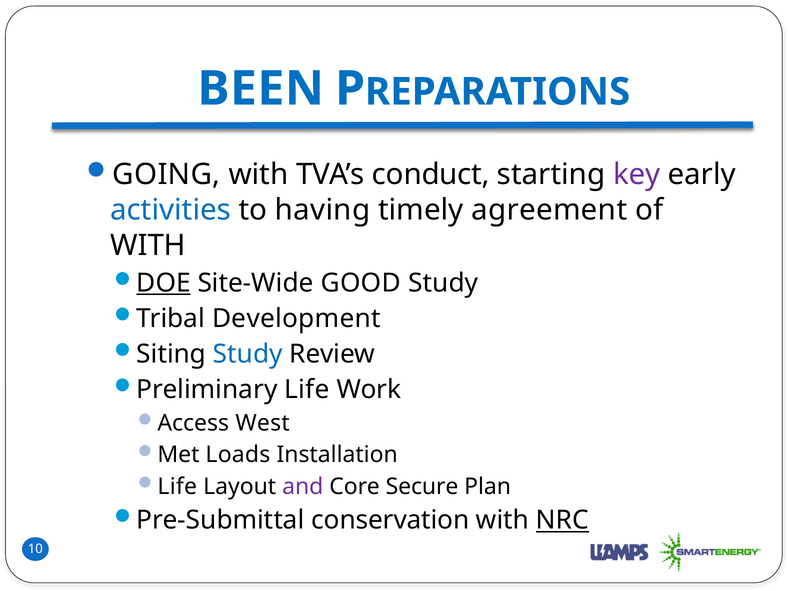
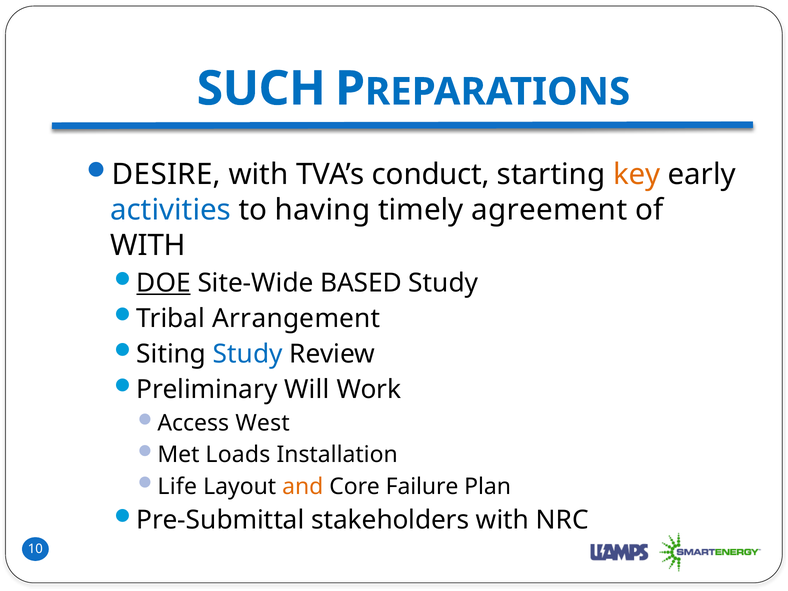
BEEN: BEEN -> SUCH
GOING: GOING -> DESIRE
key colour: purple -> orange
GOOD: GOOD -> BASED
Development: Development -> Arrangement
Preliminary Life: Life -> Will
and colour: purple -> orange
Secure: Secure -> Failure
conservation: conservation -> stakeholders
NRC underline: present -> none
